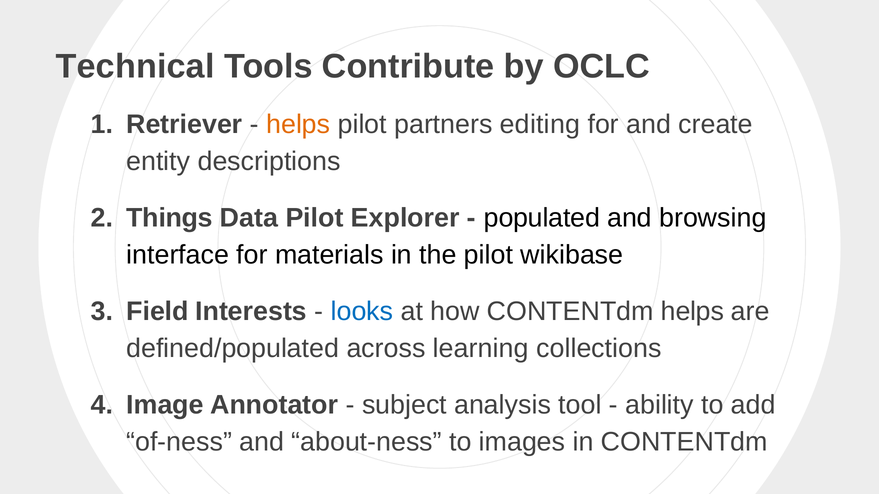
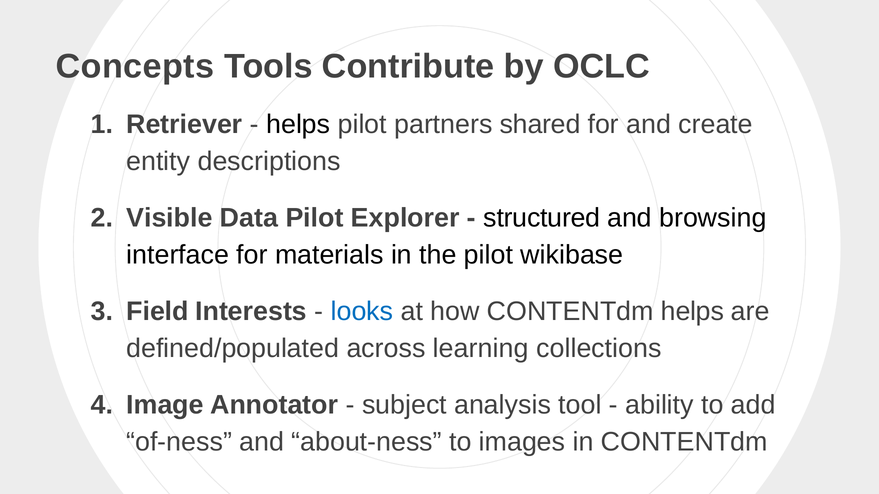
Technical: Technical -> Concepts
helps at (298, 125) colour: orange -> black
editing: editing -> shared
Things: Things -> Visible
populated: populated -> structured
